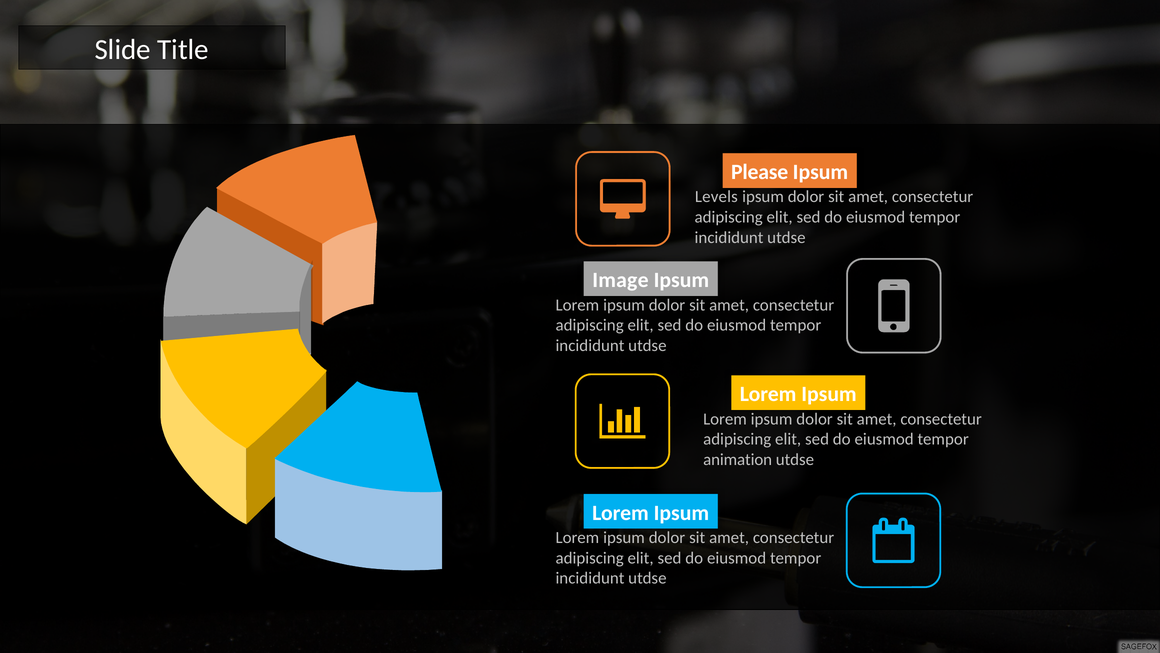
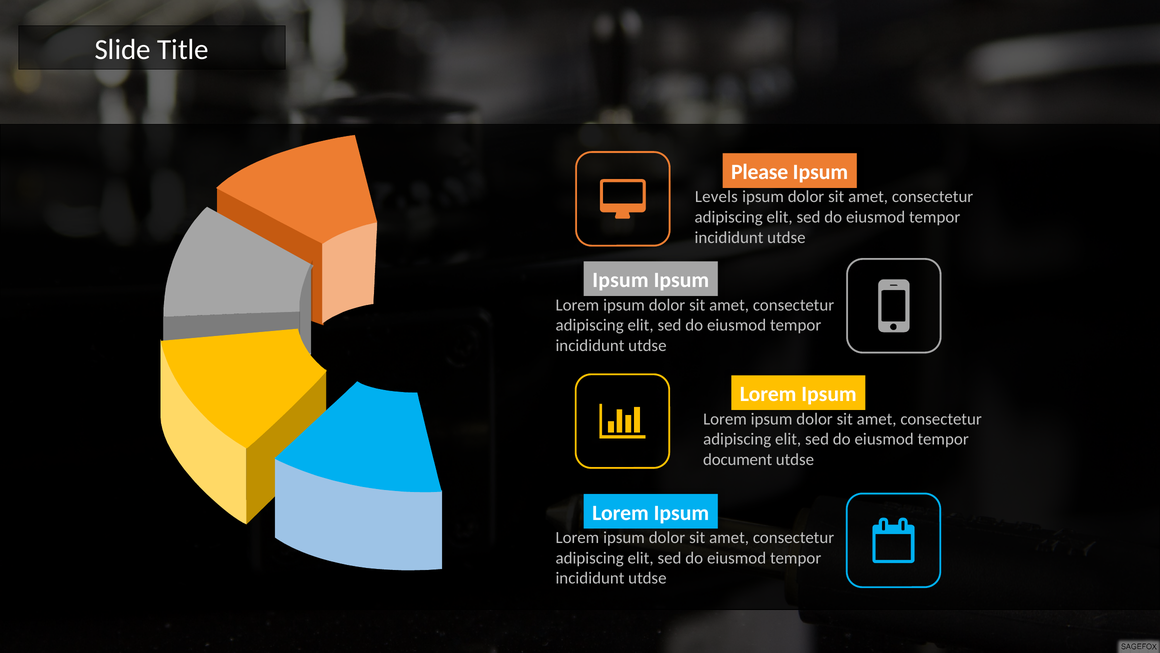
Image at (620, 280): Image -> Ipsum
animation: animation -> document
